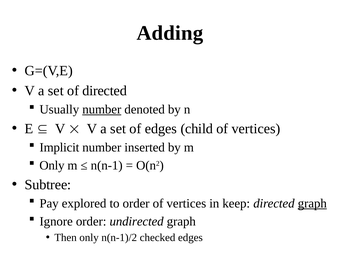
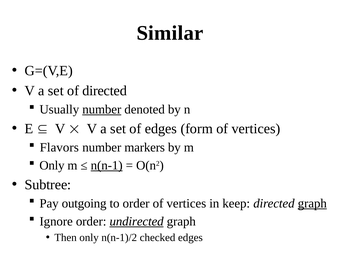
Adding: Adding -> Similar
child: child -> form
Implicit: Implicit -> Flavors
inserted: inserted -> markers
n(n-1 underline: none -> present
explored: explored -> outgoing
undirected underline: none -> present
